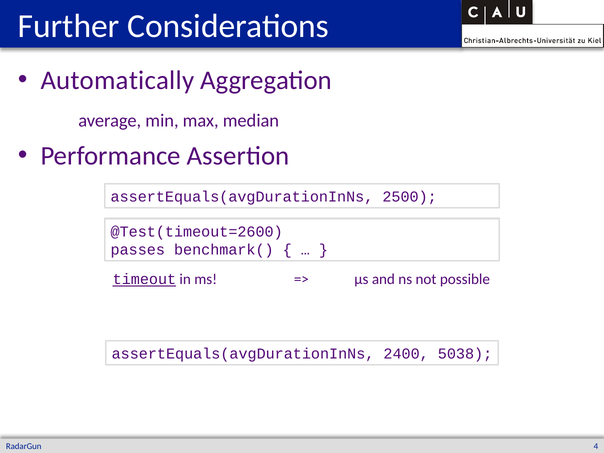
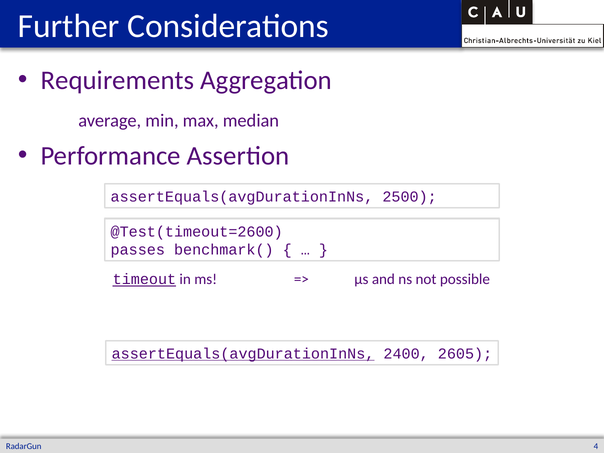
Automatically: Automatically -> Requirements
assertEquals(avgDurationInNs at (243, 354) underline: none -> present
5038: 5038 -> 2605
